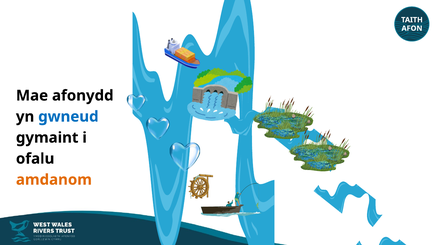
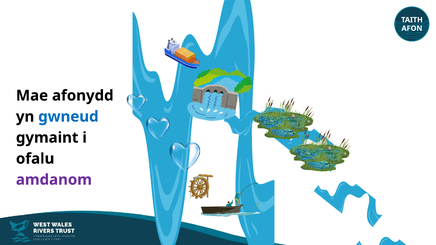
amdanom colour: orange -> purple
